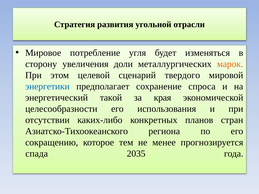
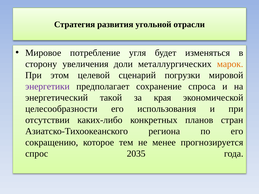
твердого: твердого -> погрузки
энергетики colour: blue -> purple
спада: спада -> спрос
